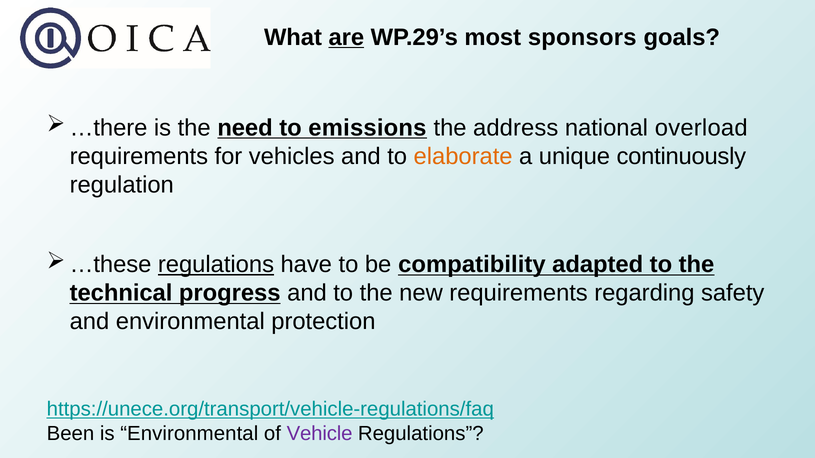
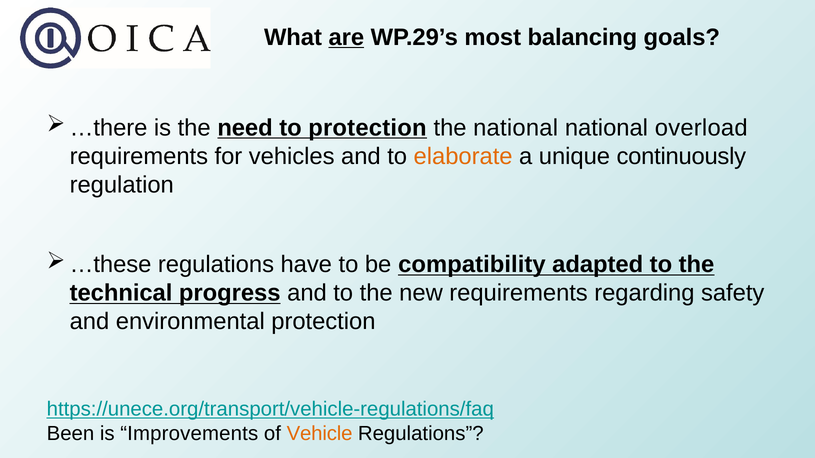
sponsors: sponsors -> balancing
to emissions: emissions -> protection
the address: address -> national
regulations at (216, 265) underline: present -> none
is Environmental: Environmental -> Improvements
Vehicle colour: purple -> orange
